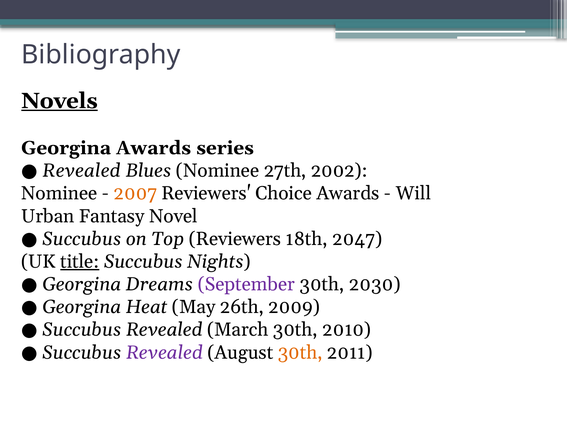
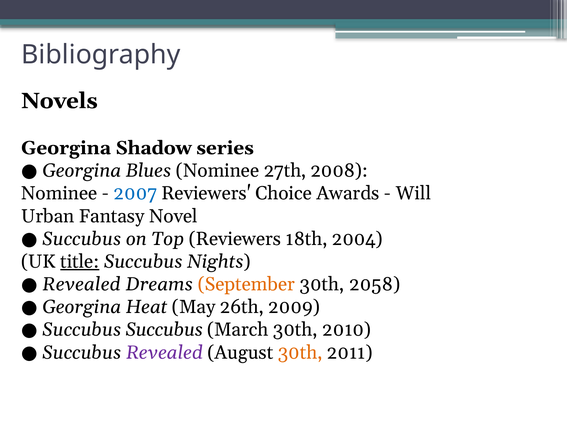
Novels underline: present -> none
Georgina Awards: Awards -> Shadow
Revealed at (82, 170): Revealed -> Georgina
2002: 2002 -> 2008
2007 colour: orange -> blue
2047: 2047 -> 2004
Georgina at (82, 284): Georgina -> Revealed
September colour: purple -> orange
2030: 2030 -> 2058
Revealed at (164, 329): Revealed -> Succubus
